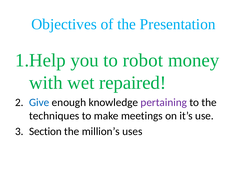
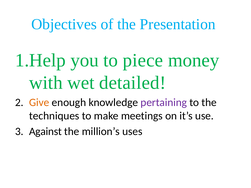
robot: robot -> piece
repaired: repaired -> detailed
Give colour: blue -> orange
Section: Section -> Against
